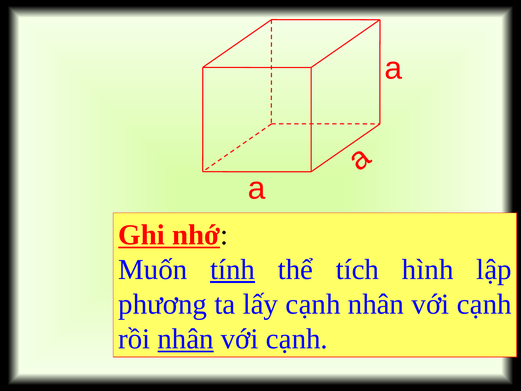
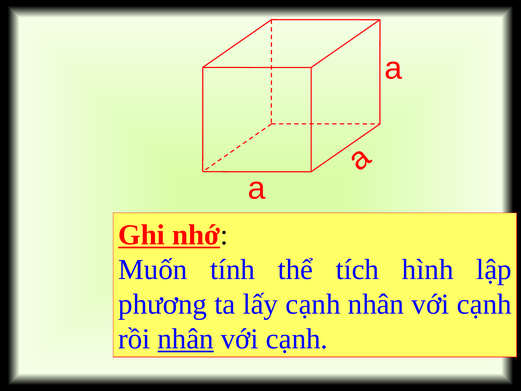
tính underline: present -> none
